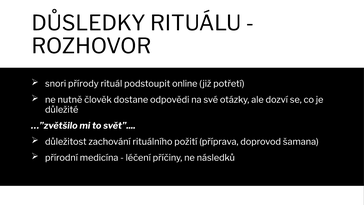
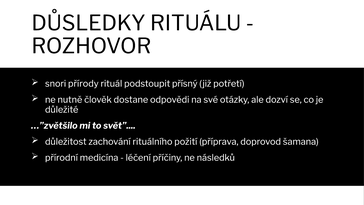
online: online -> přísný
